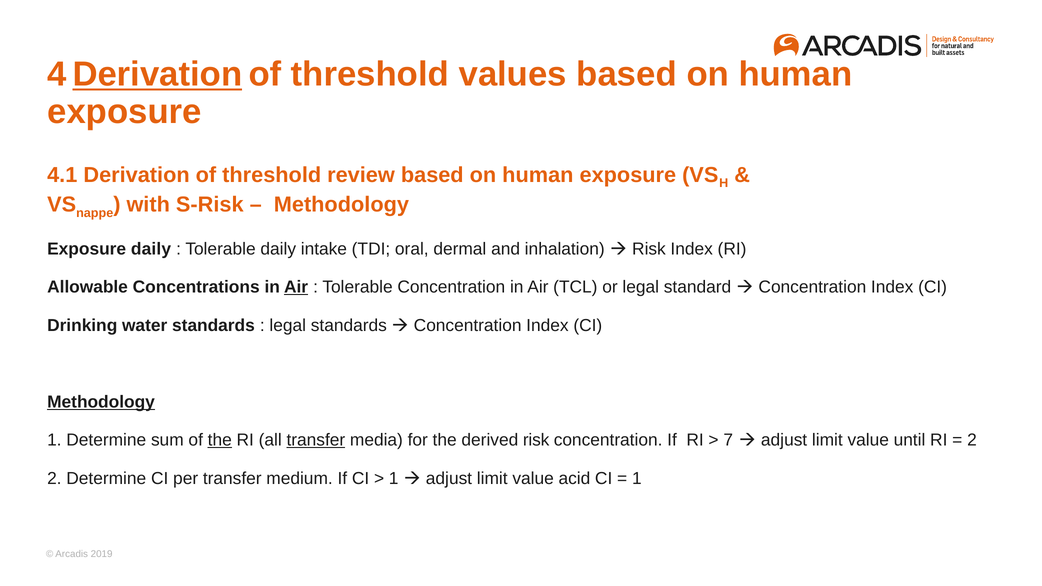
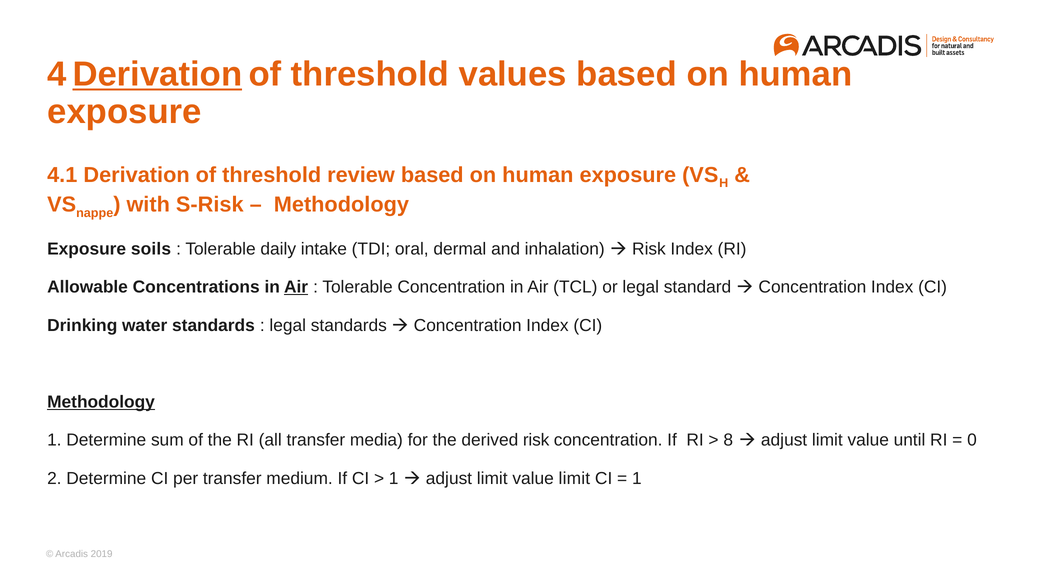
Exposure daily: daily -> soils
the at (220, 440) underline: present -> none
transfer at (316, 440) underline: present -> none
7: 7 -> 8
2 at (972, 440): 2 -> 0
value acid: acid -> limit
